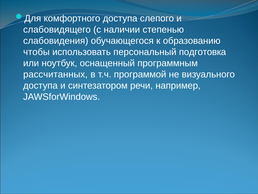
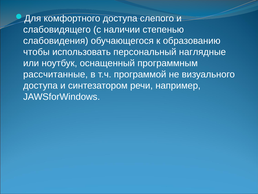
подготовка: подготовка -> наглядные
рассчитанных: рассчитанных -> рассчитанные
